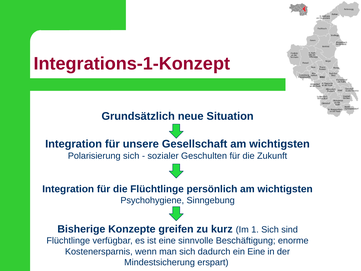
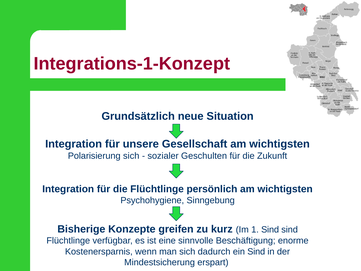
1 Sich: Sich -> Sind
ein Eine: Eine -> Sind
